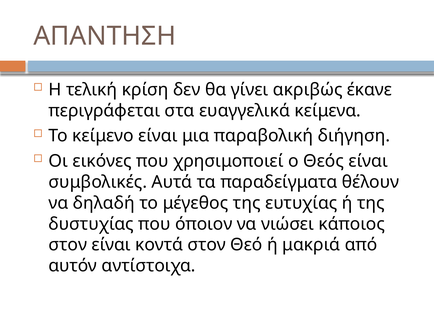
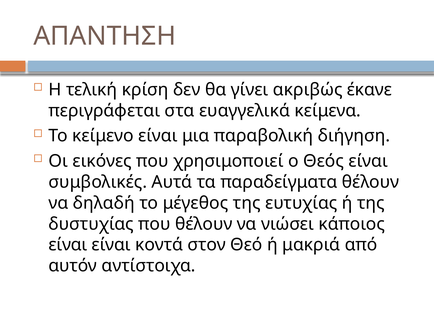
που όποιον: όποιον -> θέλουν
στον at (68, 245): στον -> είναι
